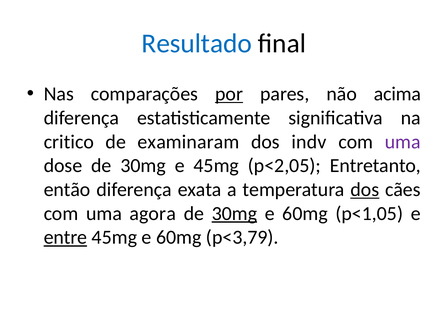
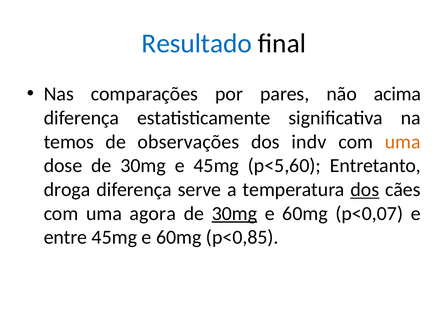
por underline: present -> none
critico: critico -> temos
examinaram: examinaram -> observações
uma at (403, 142) colour: purple -> orange
p<2,05: p<2,05 -> p<5,60
então: então -> droga
exata: exata -> serve
p<1,05: p<1,05 -> p<0,07
entre underline: present -> none
p<3,79: p<3,79 -> p<0,85
